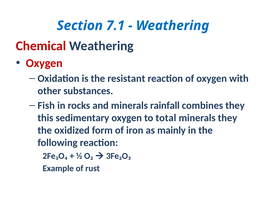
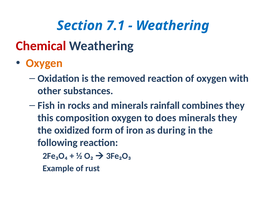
Oxygen at (44, 63) colour: red -> orange
resistant: resistant -> removed
sedimentary: sedimentary -> composition
total: total -> does
mainly: mainly -> during
